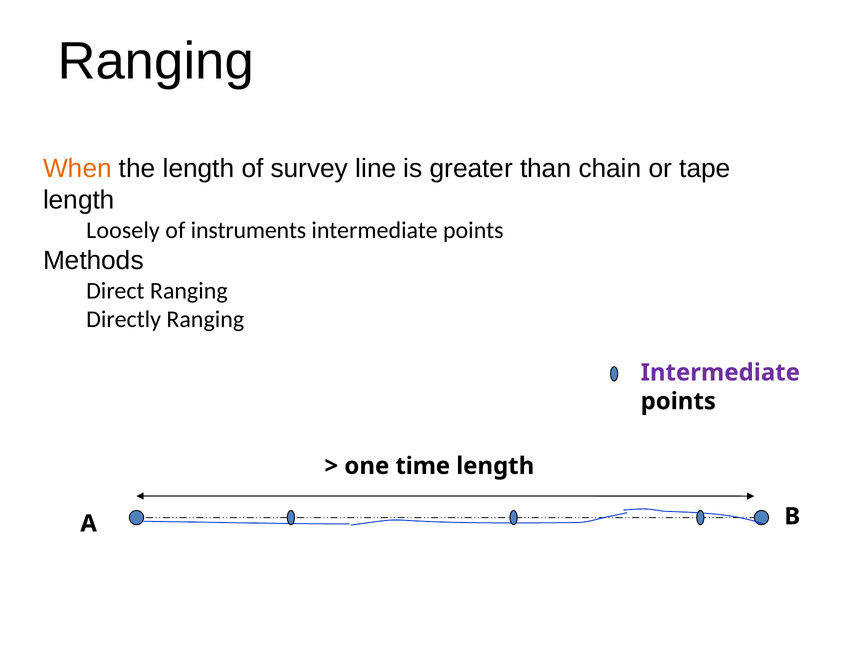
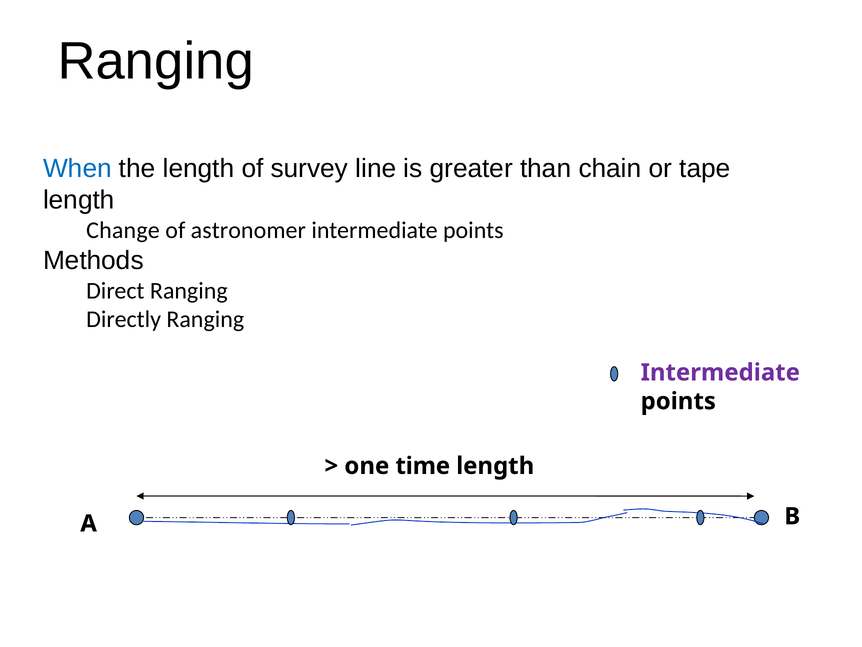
When colour: orange -> blue
Loosely: Loosely -> Change
instruments: instruments -> astronomer
